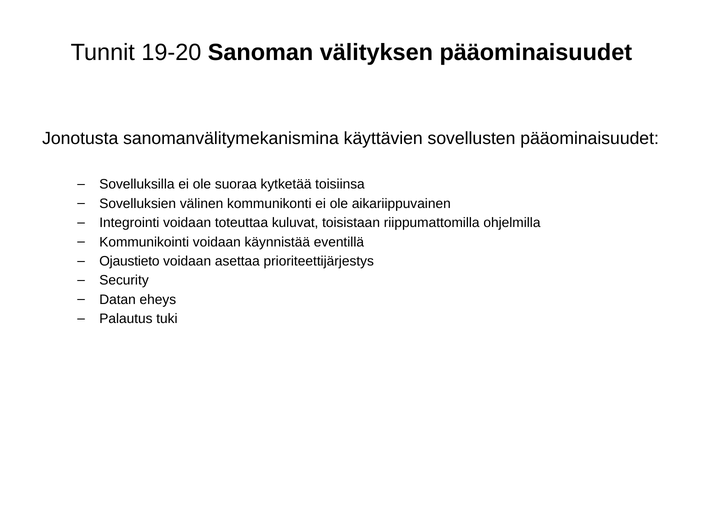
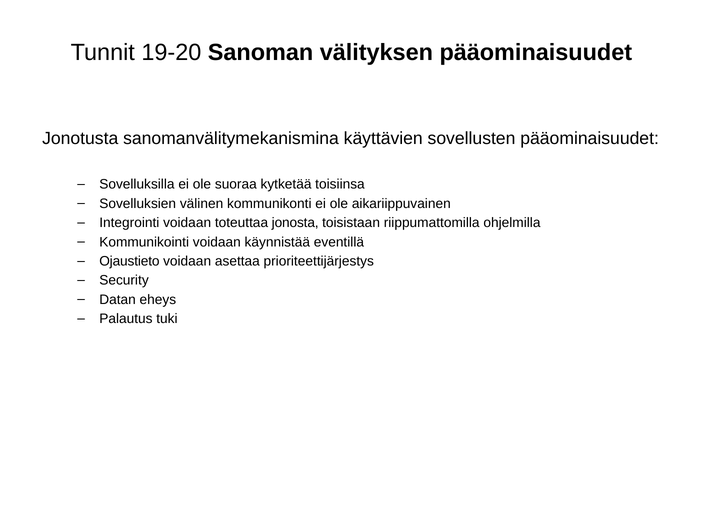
kuluvat: kuluvat -> jonosta
